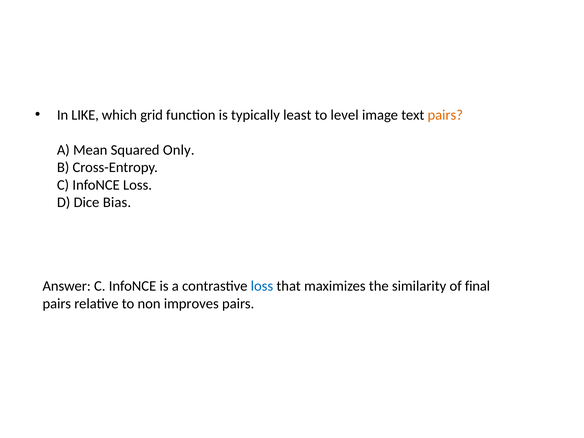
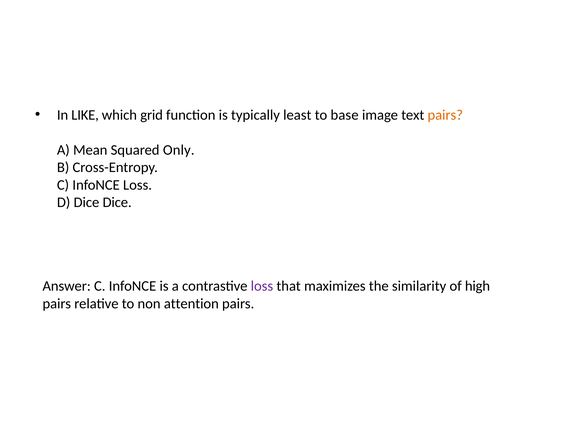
level: level -> base
Dice Bias: Bias -> Dice
loss at (262, 286) colour: blue -> purple
final: final -> high
improves: improves -> attention
